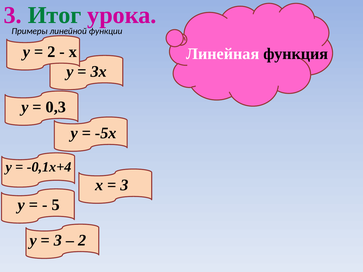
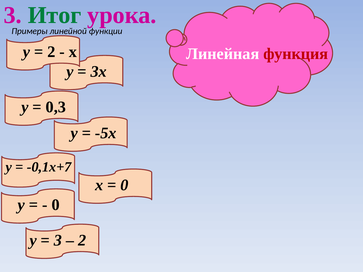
функция colour: black -> red
-0,1х+4: -0,1х+4 -> -0,1х+7
3 at (124, 185): 3 -> 0
5 at (56, 205): 5 -> 0
